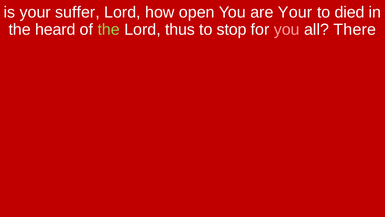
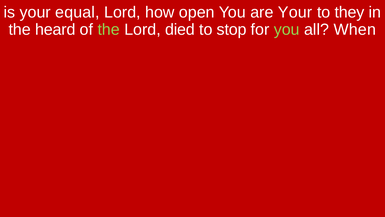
suffer: suffer -> equal
died: died -> they
thus: thus -> died
you at (287, 30) colour: pink -> light green
There: There -> When
